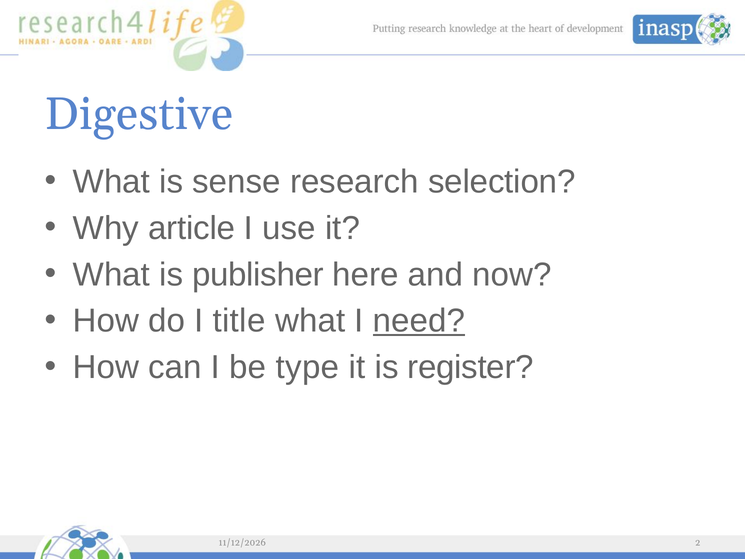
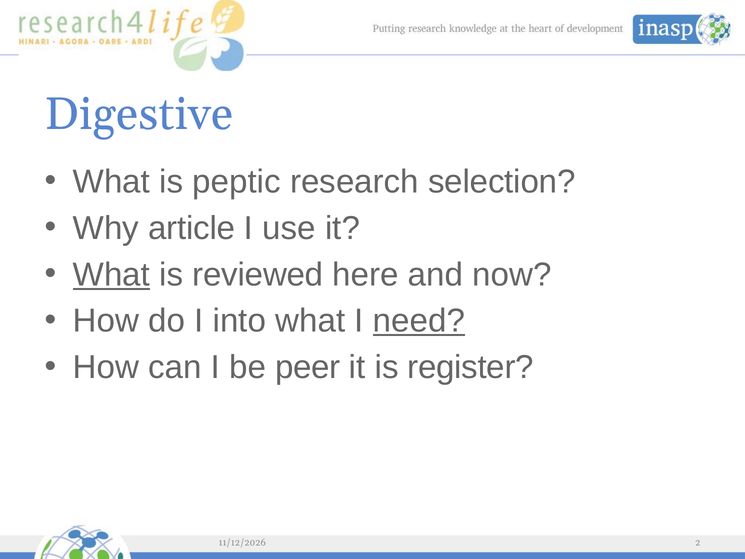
sense: sense -> peptic
What at (111, 274) underline: none -> present
publisher: publisher -> reviewed
title: title -> into
type: type -> peer
